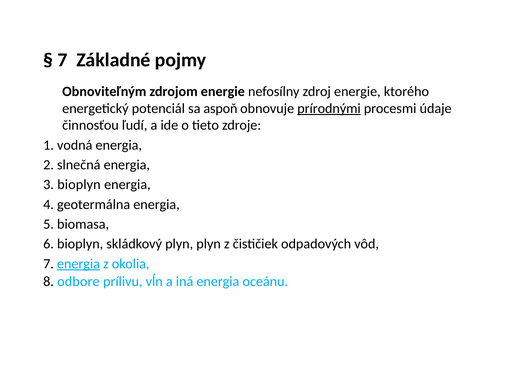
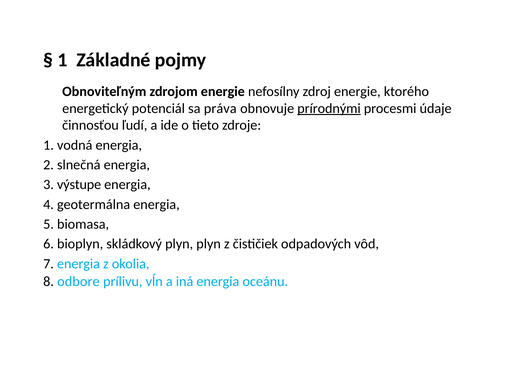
7 at (62, 60): 7 -> 1
aspoň: aspoň -> práva
3 bioplyn: bioplyn -> výstupe
energia at (78, 264) underline: present -> none
